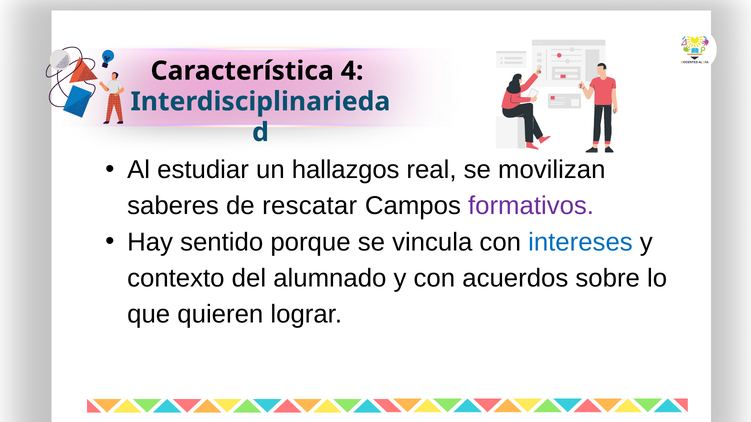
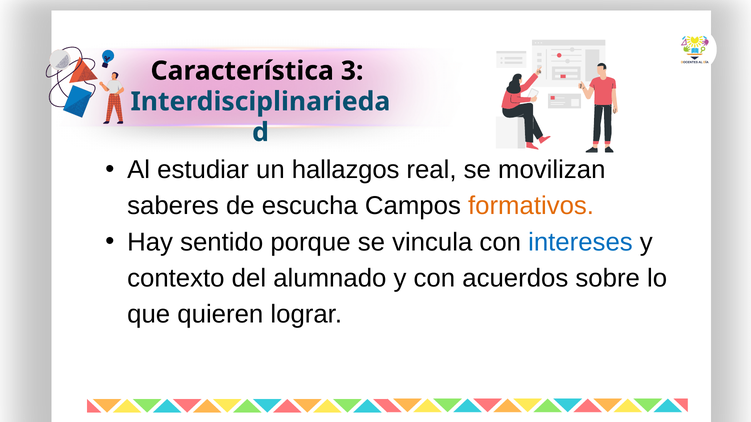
4: 4 -> 3
rescatar: rescatar -> escucha
formativos colour: purple -> orange
